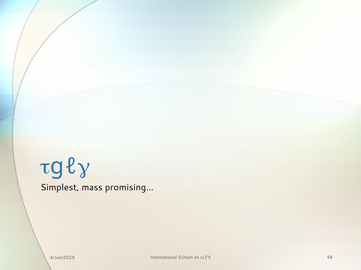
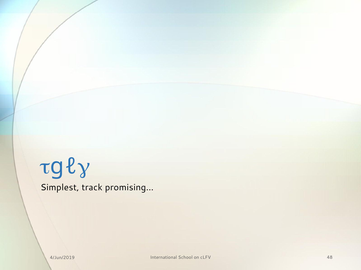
mass: mass -> track
